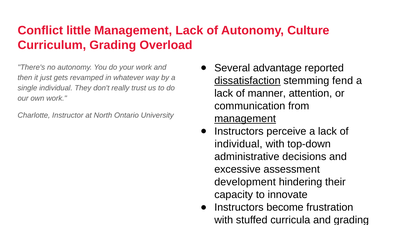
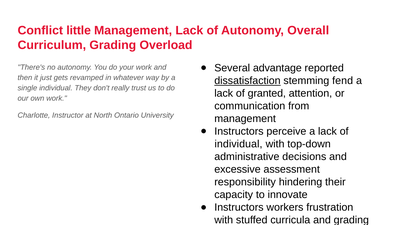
Culture: Culture -> Overall
manner: manner -> granted
management at (245, 119) underline: present -> none
development: development -> responsibility
Instructors become: become -> workers
